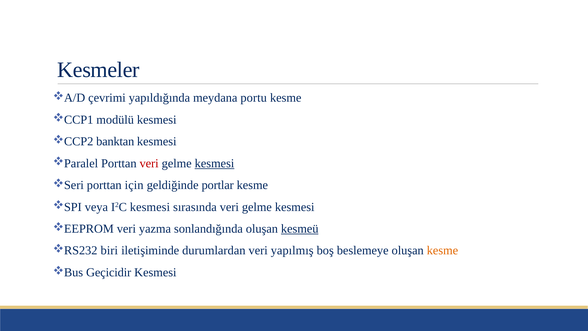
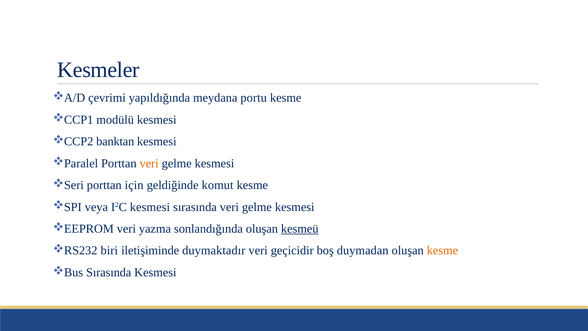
veri at (149, 163) colour: red -> orange
kesmesi at (215, 163) underline: present -> none
portlar: portlar -> komut
durumlardan: durumlardan -> duymaktadır
yapılmış: yapılmış -> geçicidir
beslemeye: beslemeye -> duymadan
Geçicidir at (109, 272): Geçicidir -> Sırasında
